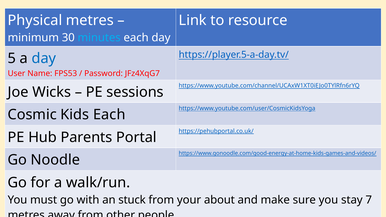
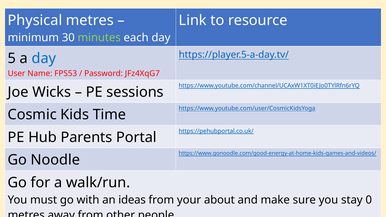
minutes colour: light blue -> light green
Kids Each: Each -> Time
stuck: stuck -> ideas
7: 7 -> 0
